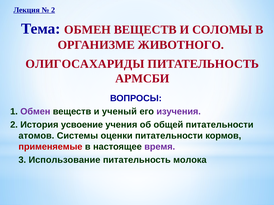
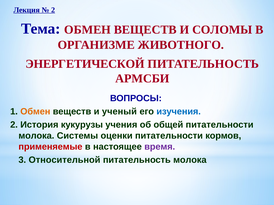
ОЛИГОСАХАРИДЫ: ОЛИГОСАХАРИДЫ -> ЭНЕРГЕТИЧЕСКОЙ
Обмен at (35, 112) colour: purple -> orange
изучения colour: purple -> blue
усвоение: усвоение -> кукурузы
атомов at (36, 136): атомов -> молока
Использование: Использование -> Относительной
